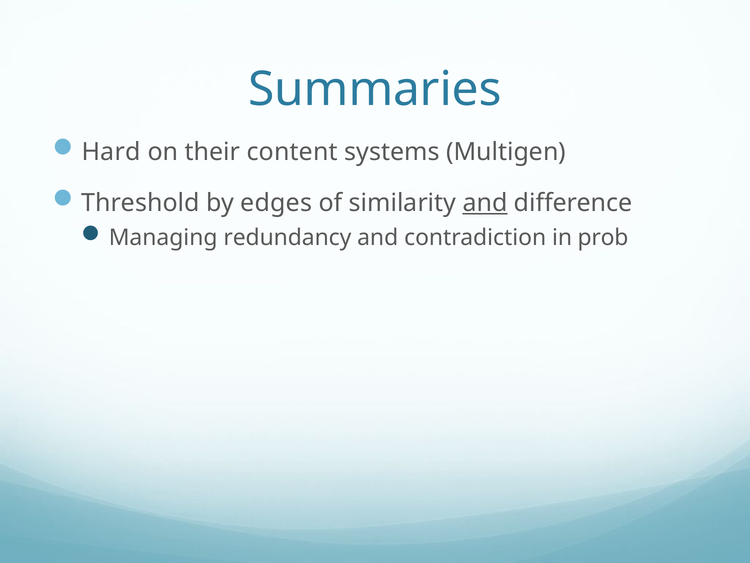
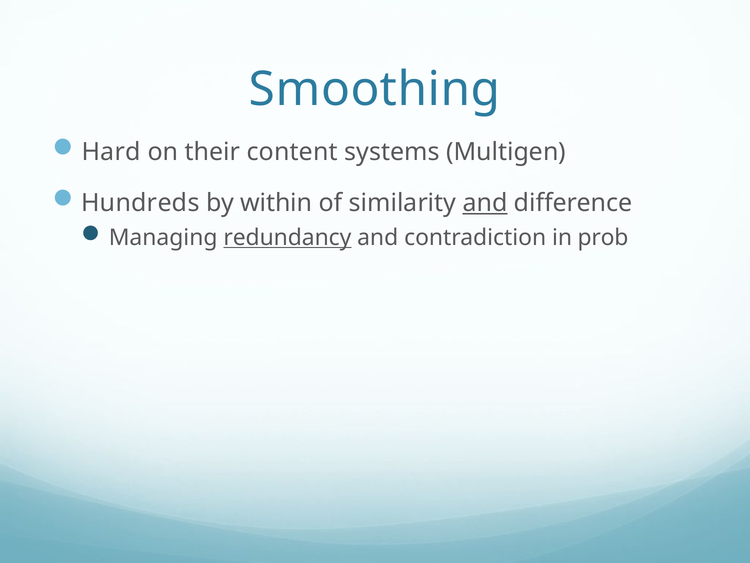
Summaries: Summaries -> Smoothing
Threshold: Threshold -> Hundreds
edges: edges -> within
redundancy underline: none -> present
